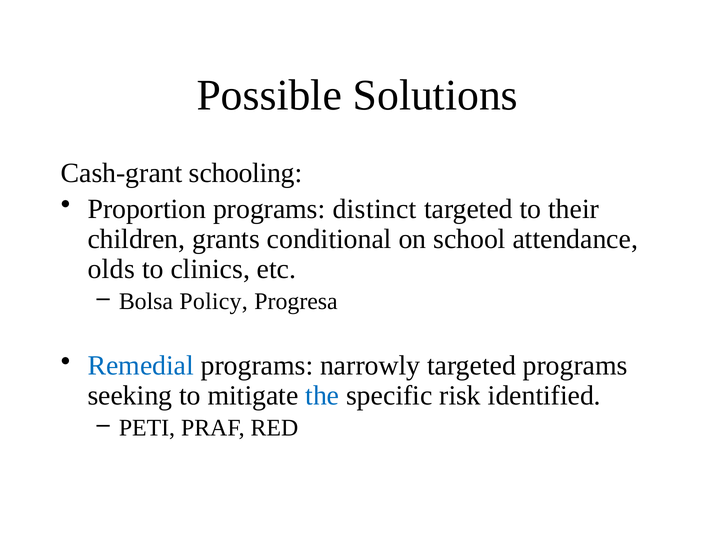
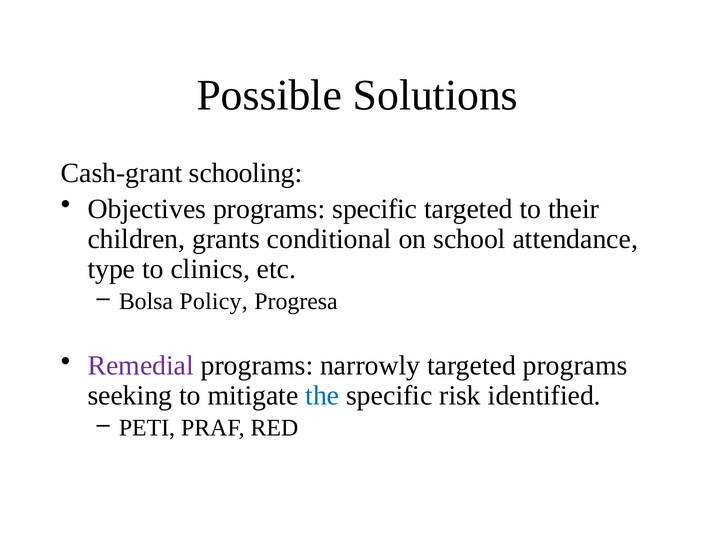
Proportion: Proportion -> Objectives
programs distinct: distinct -> specific
olds: olds -> type
Remedial colour: blue -> purple
